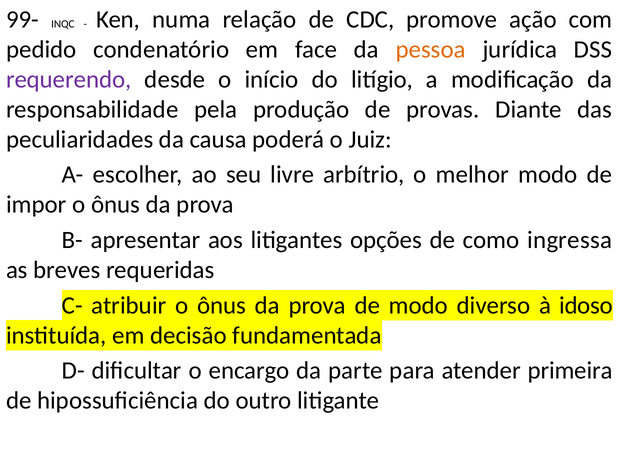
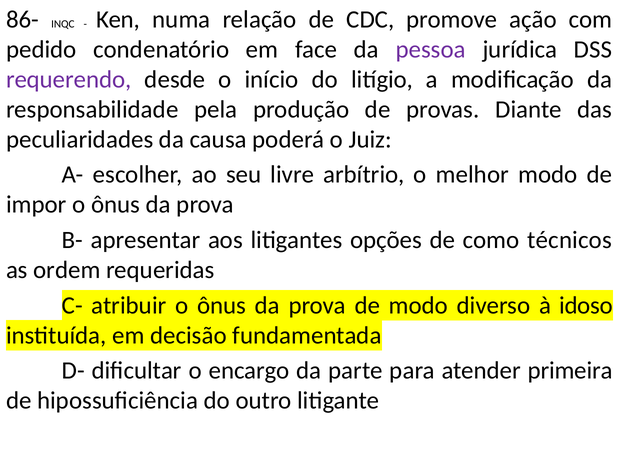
99-: 99- -> 86-
pessoa colour: orange -> purple
ingressa: ingressa -> técnicos
breves: breves -> ordem
